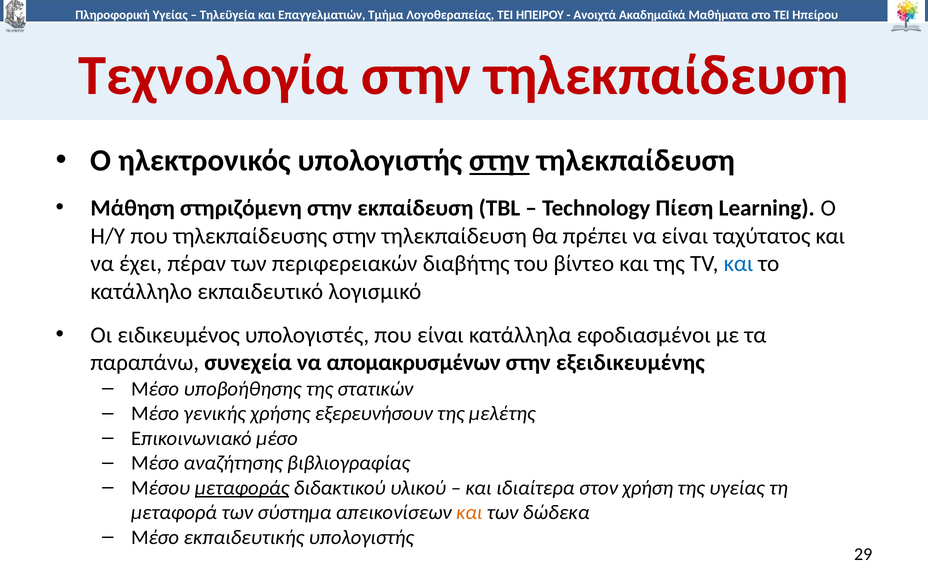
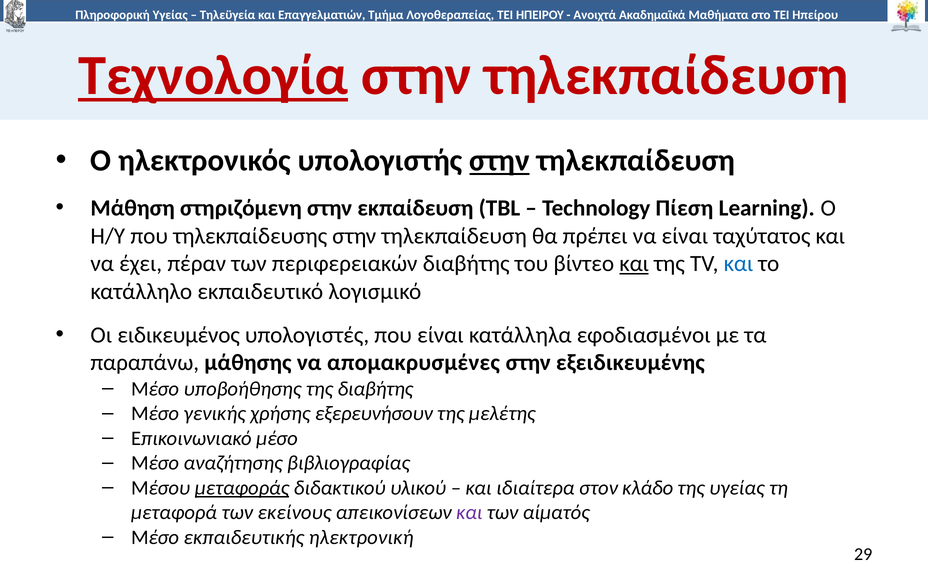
Τεχνολογία underline: none -> present
και at (634, 264) underline: none -> present
συνεχεία: συνεχεία -> μάθησης
απομακρυσμένων: απομακρυσμένων -> απομακρυσμένες
της στατικών: στατικών -> διαβήτης
χρήση: χρήση -> κλάδο
σύστημα: σύστημα -> εκείνους
και at (469, 513) colour: orange -> purple
δώδεκα: δώδεκα -> αίματός
εκπαιδευτικής υπολογιστής: υπολογιστής -> ηλεκτρονική
